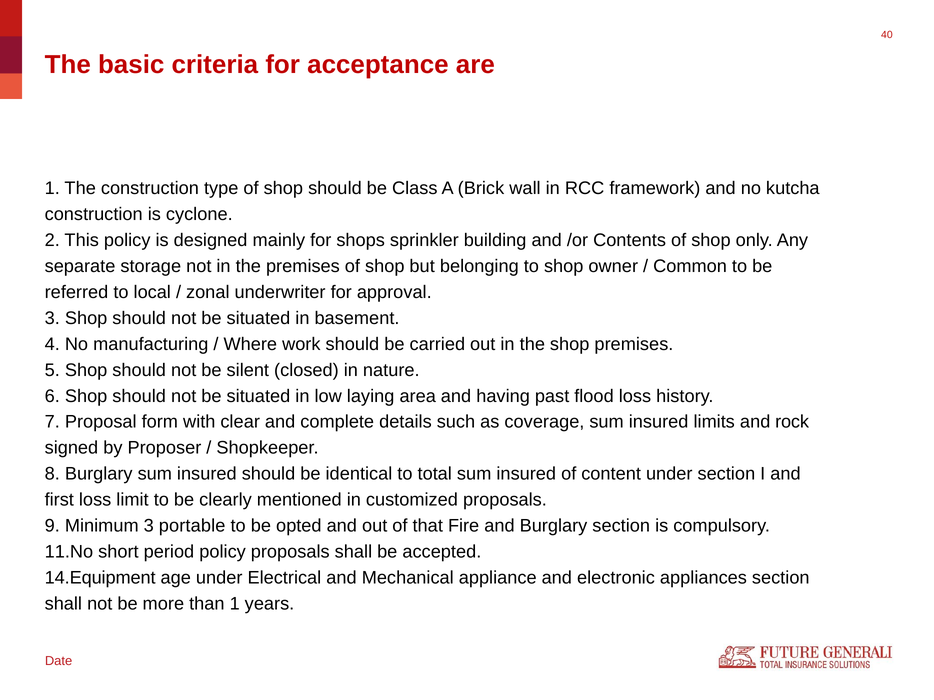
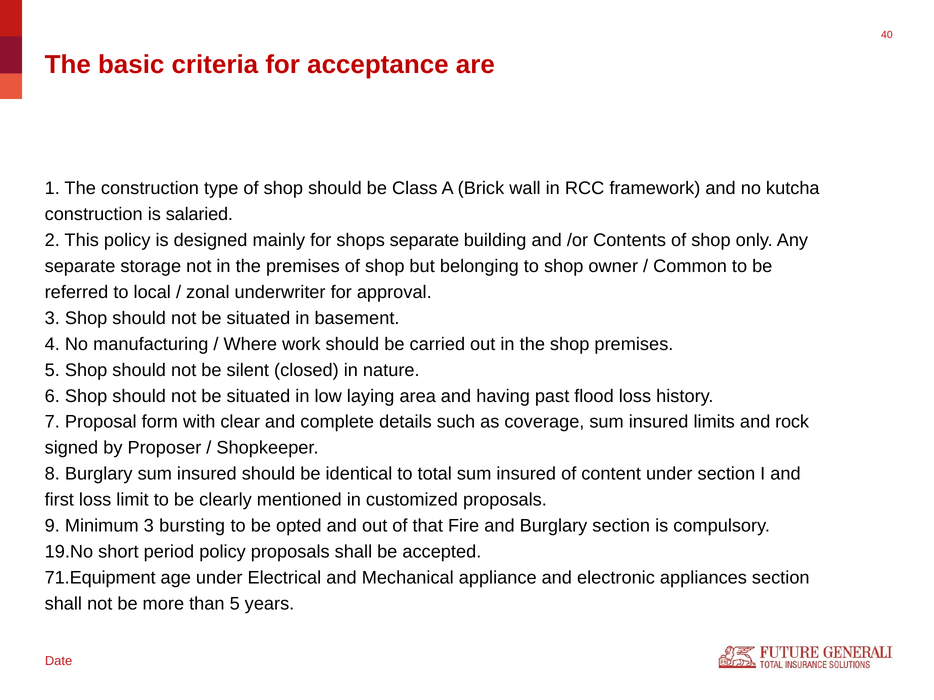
cyclone: cyclone -> salaried
shops sprinkler: sprinkler -> separate
portable: portable -> bursting
11.No: 11.No -> 19.No
14.Equipment: 14.Equipment -> 71.Equipment
than 1: 1 -> 5
